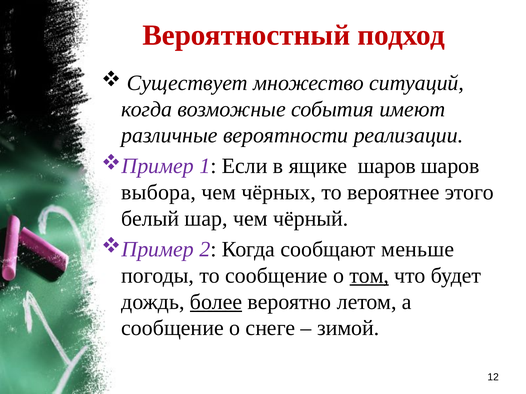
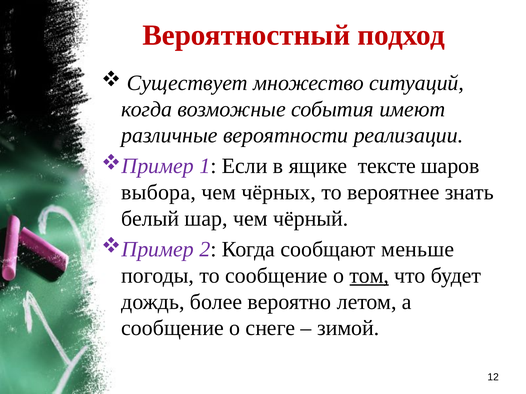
ящике шаров: шаров -> тексте
этого: этого -> знать
более underline: present -> none
